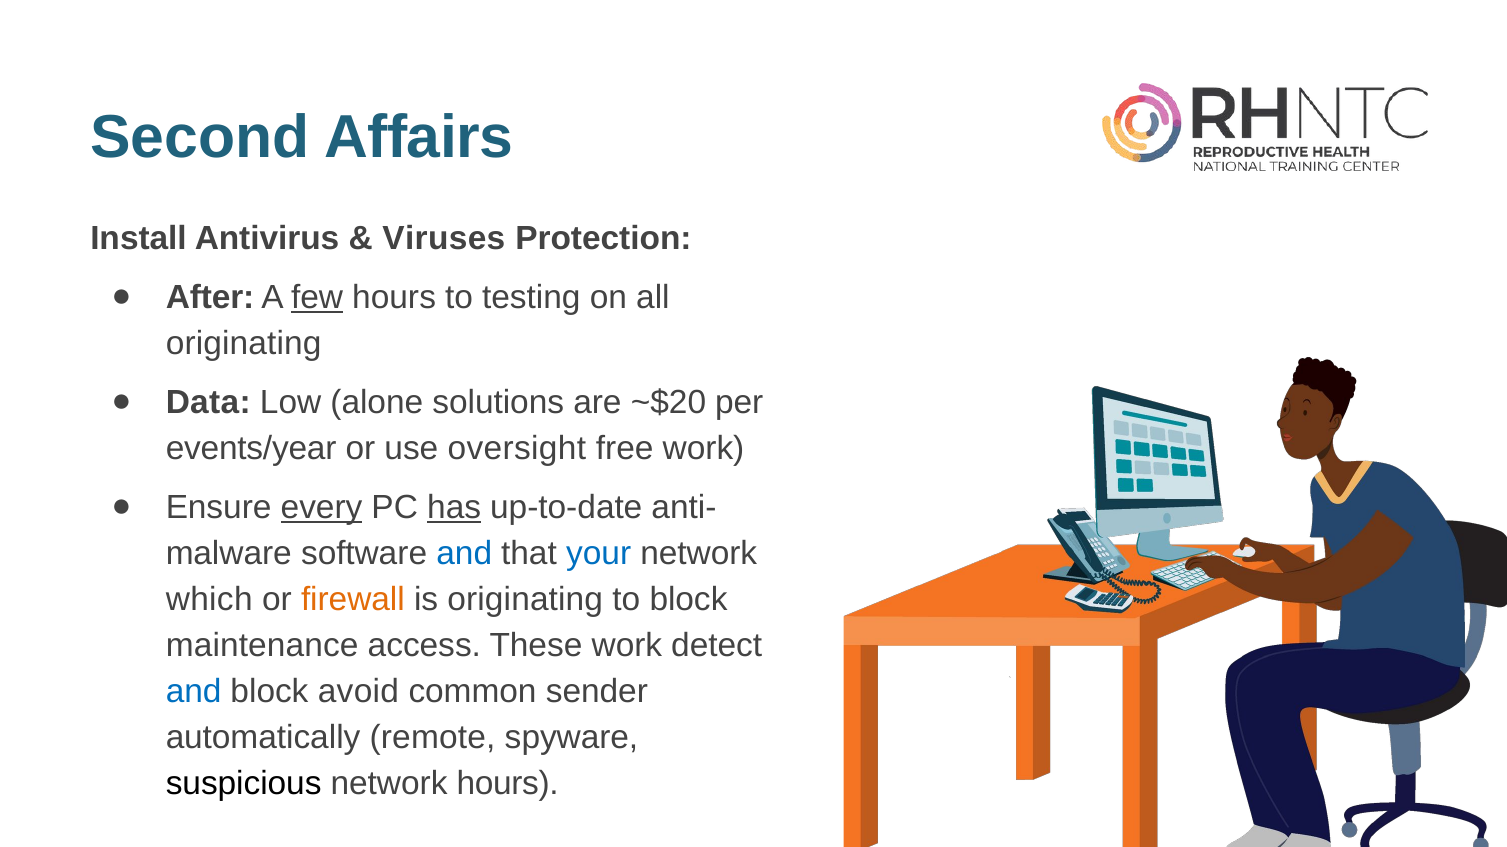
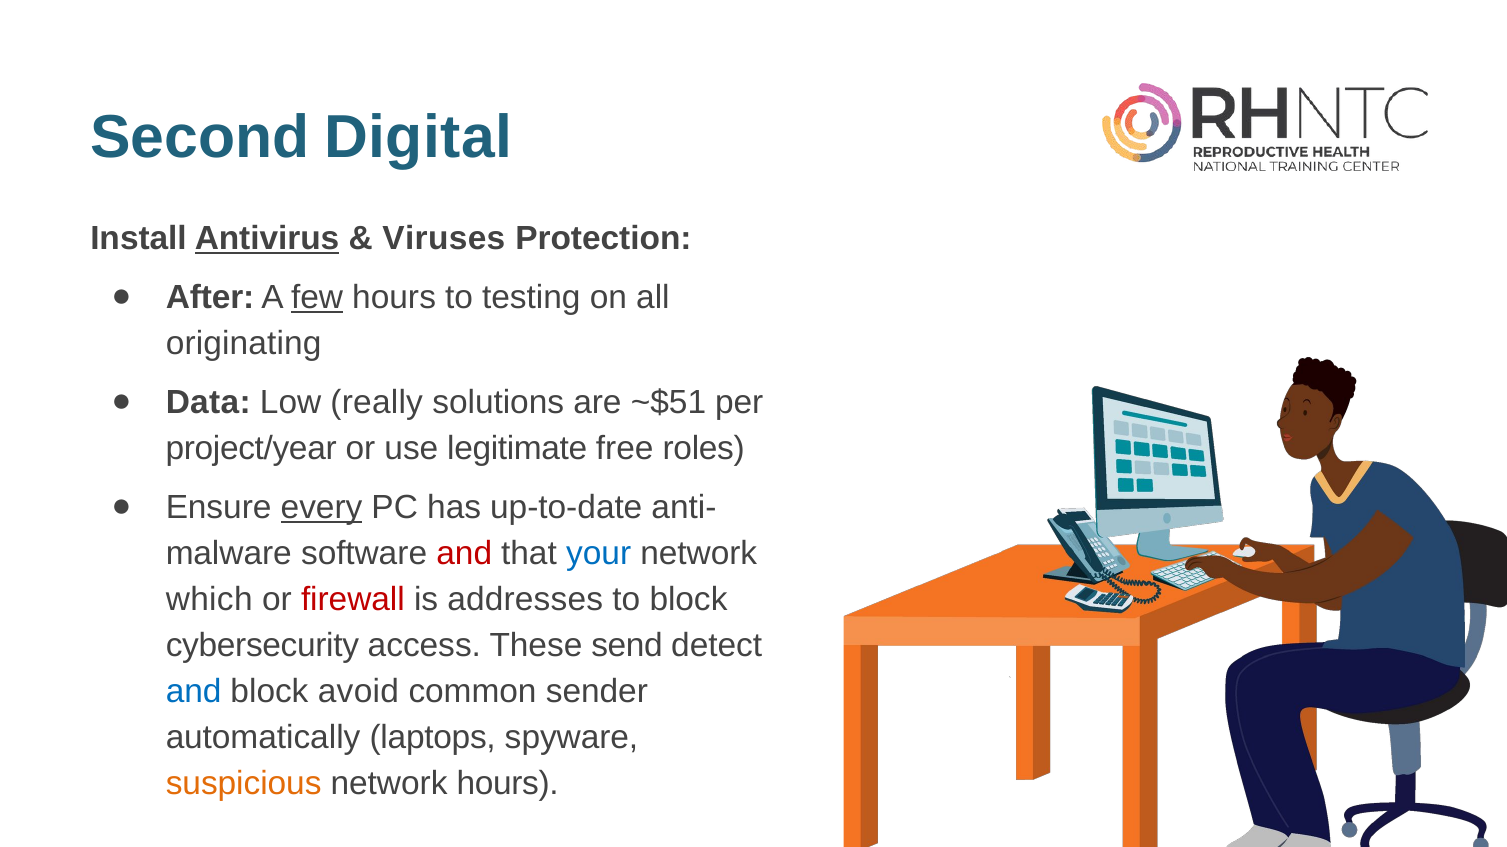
Affairs: Affairs -> Digital
Antivirus underline: none -> present
alone: alone -> really
~$20: ~$20 -> ~$51
events/year: events/year -> project/year
oversight: oversight -> legitimate
free work: work -> roles
has underline: present -> none
and at (464, 554) colour: blue -> red
firewall colour: orange -> red
is originating: originating -> addresses
maintenance: maintenance -> cybersecurity
These work: work -> send
remote: remote -> laptops
suspicious colour: black -> orange
